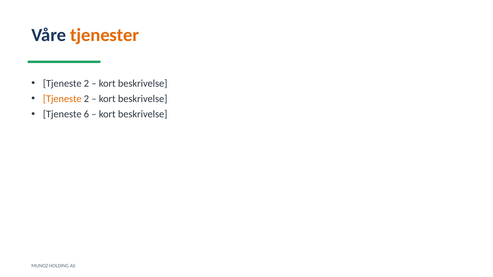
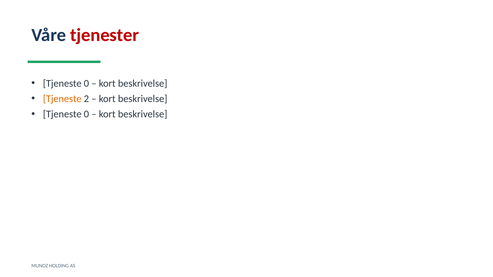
tjenester colour: orange -> red
2 at (86, 83): 2 -> 0
6 at (86, 114): 6 -> 0
